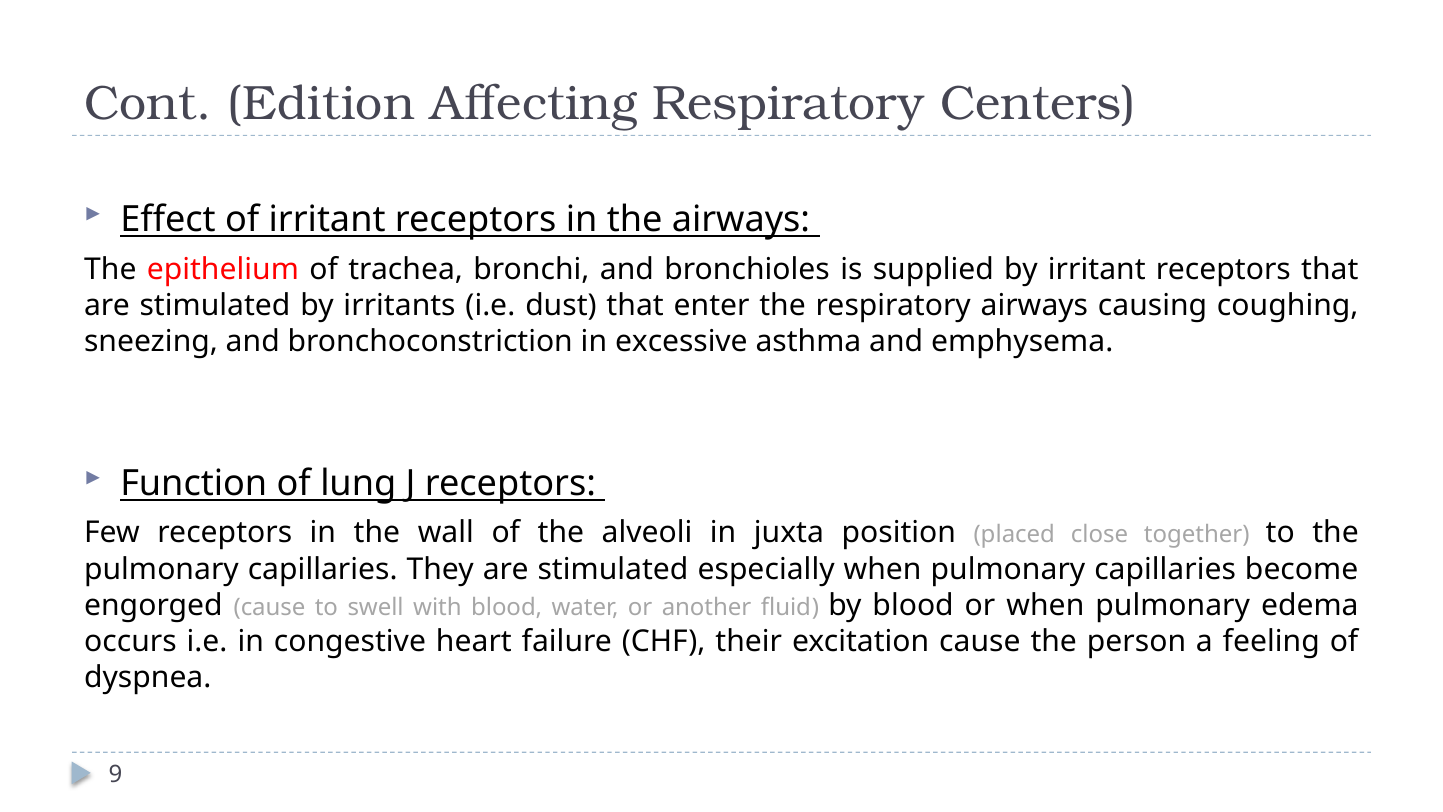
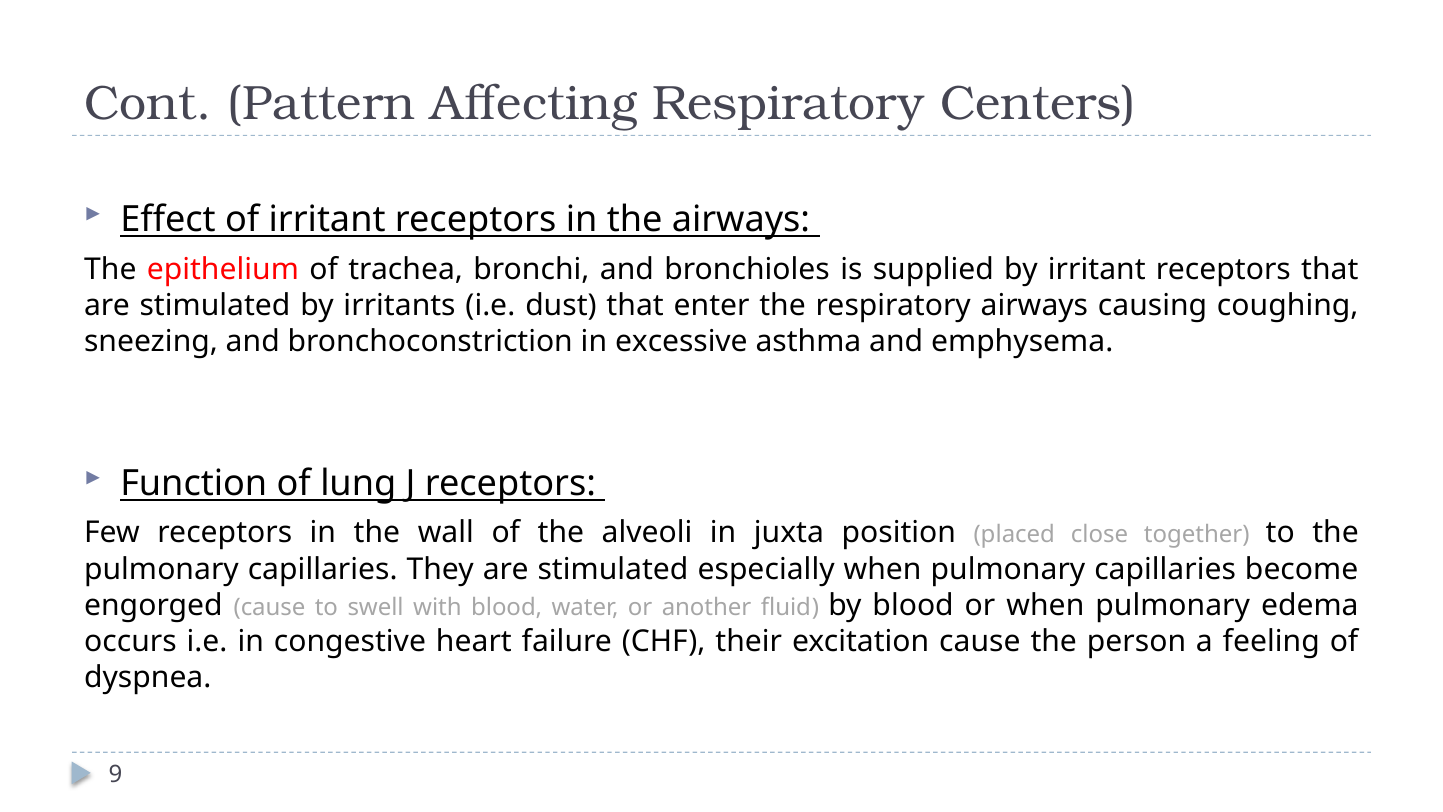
Edition: Edition -> Pattern
